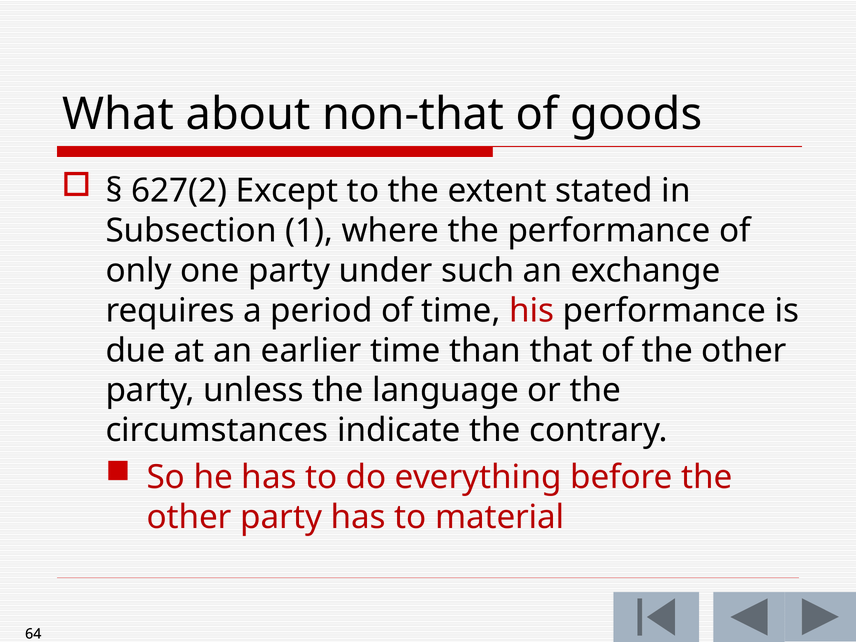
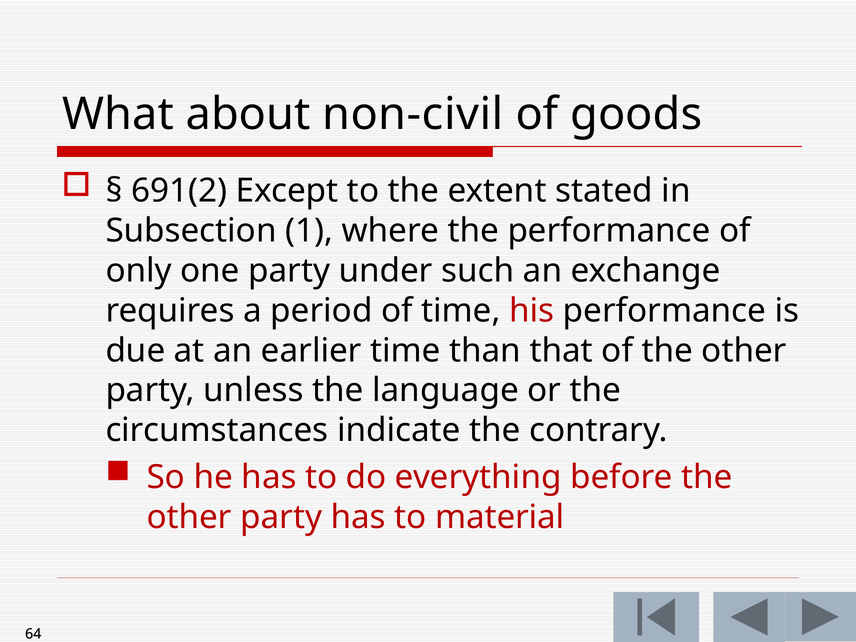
non-that: non-that -> non-civil
627(2: 627(2 -> 691(2
